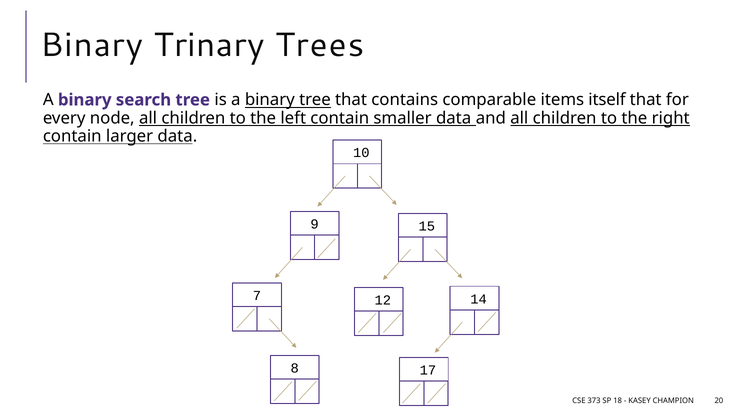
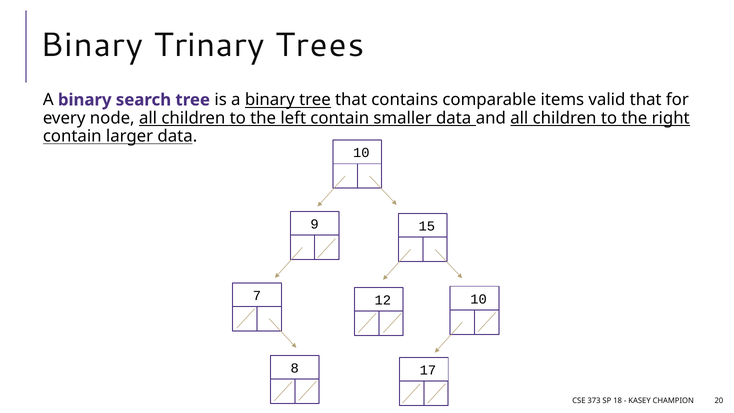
itself: itself -> valid
12 14: 14 -> 10
